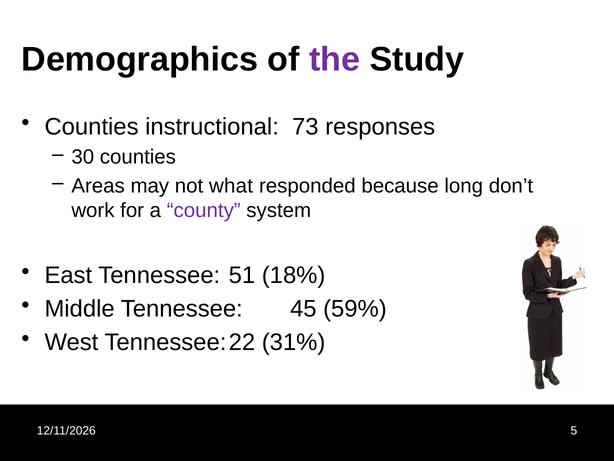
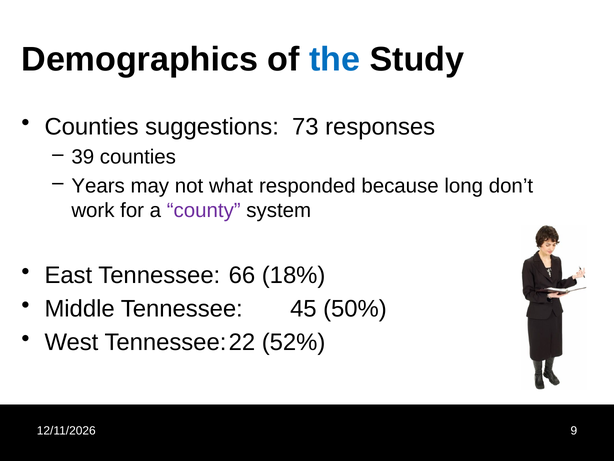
the colour: purple -> blue
instructional: instructional -> suggestions
30: 30 -> 39
Areas: Areas -> Years
51: 51 -> 66
59%: 59% -> 50%
31%: 31% -> 52%
5: 5 -> 9
